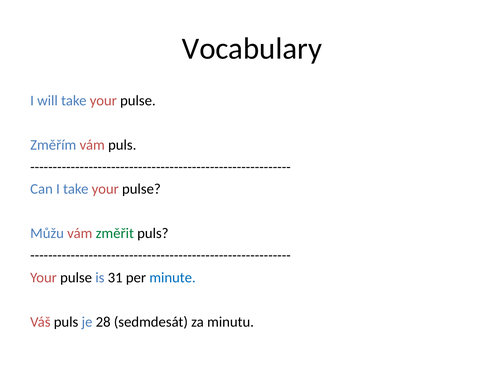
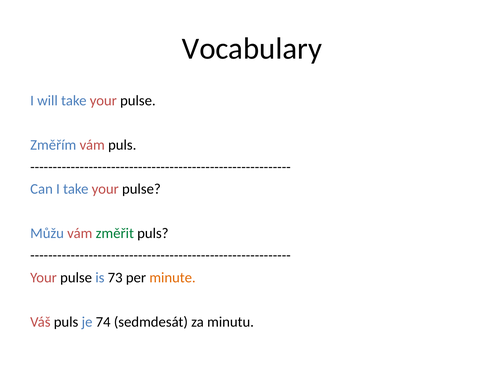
31: 31 -> 73
minute colour: blue -> orange
28: 28 -> 74
